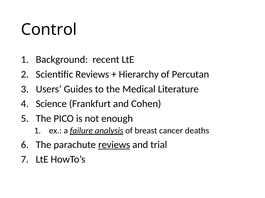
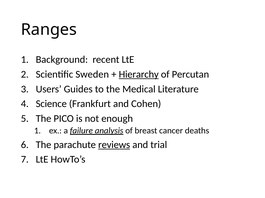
Control: Control -> Ranges
Scientific Reviews: Reviews -> Sweden
Hierarchy underline: none -> present
